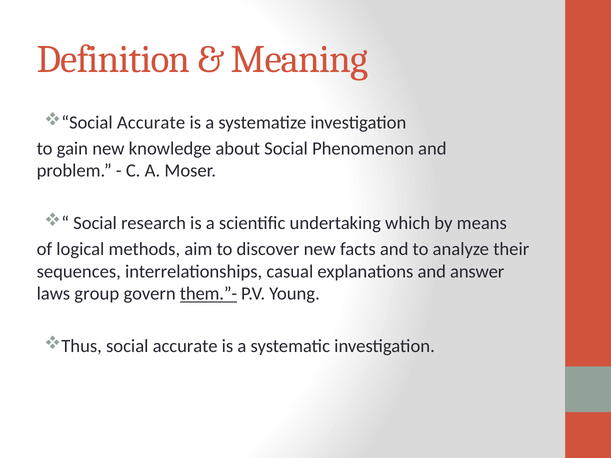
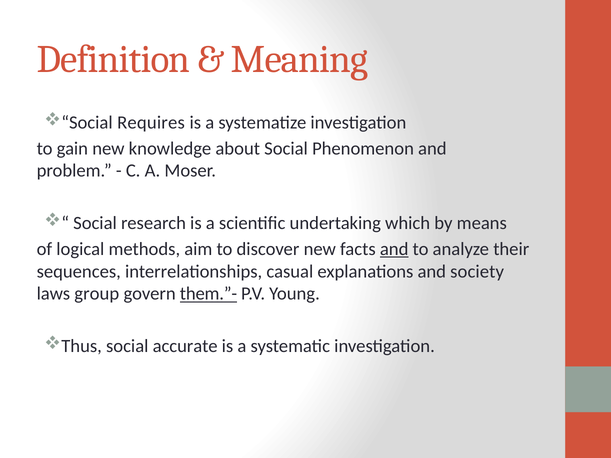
Accurate at (151, 122): Accurate -> Requires
and at (394, 249) underline: none -> present
answer: answer -> society
